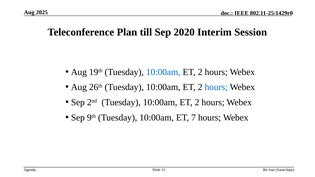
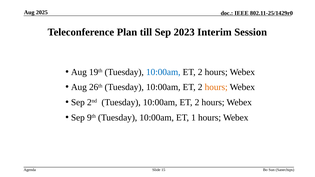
2020: 2020 -> 2023
hours at (216, 87) colour: blue -> orange
7: 7 -> 1
